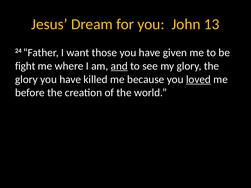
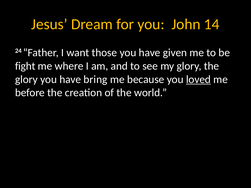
13: 13 -> 14
and underline: present -> none
killed: killed -> bring
